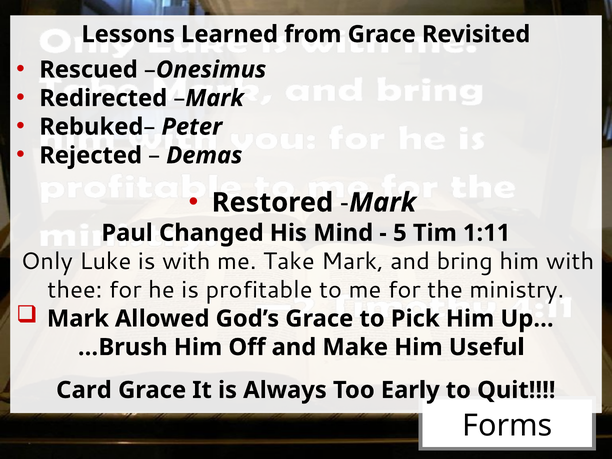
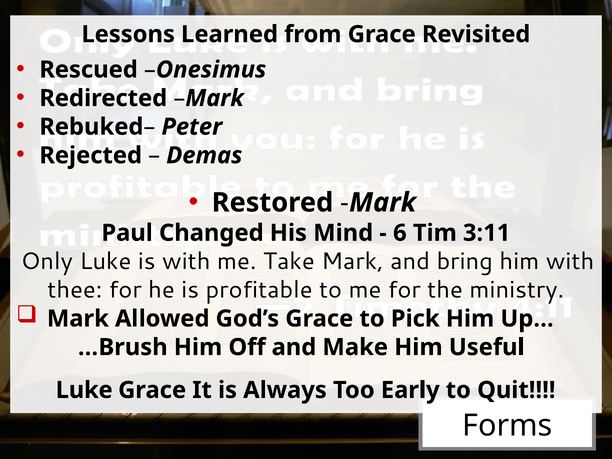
5: 5 -> 6
1:11: 1:11 -> 3:11
Card at (84, 390): Card -> Luke
